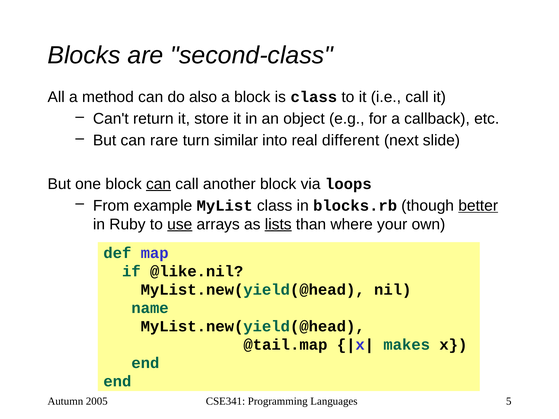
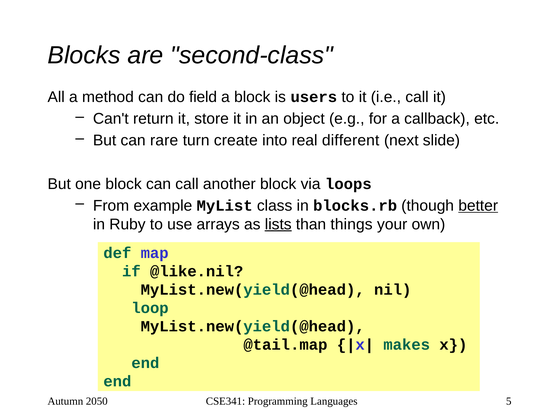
also: also -> field
is class: class -> users
similar: similar -> create
can at (159, 184) underline: present -> none
use underline: present -> none
where: where -> things
name: name -> loop
2005: 2005 -> 2050
